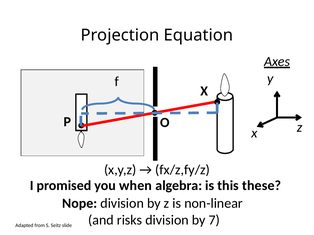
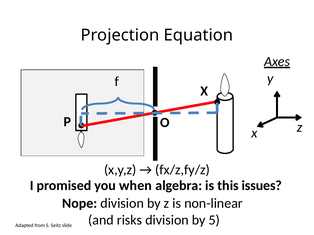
these: these -> issues
7: 7 -> 5
